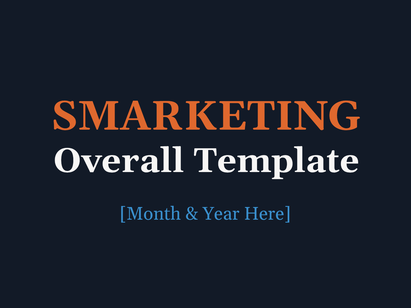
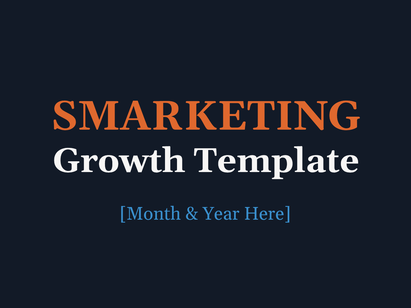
Overall: Overall -> Growth
